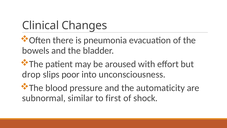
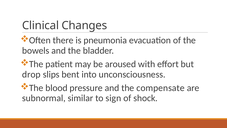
poor: poor -> bent
automaticity: automaticity -> compensate
first: first -> sign
